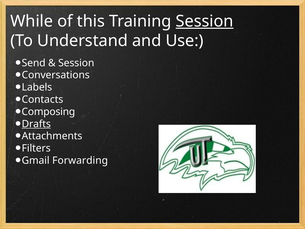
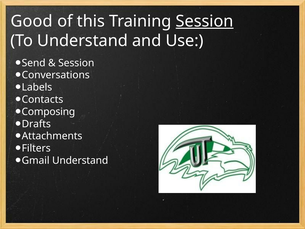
While: While -> Good
Drafts underline: present -> none
Gmail Forwarding: Forwarding -> Understand
